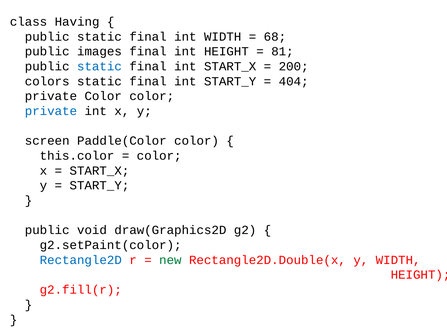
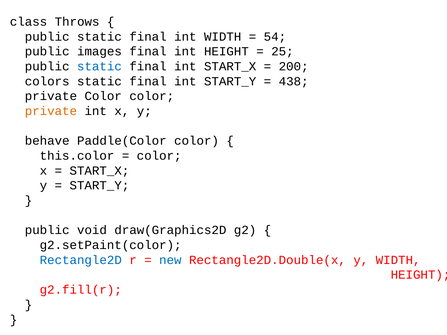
Having: Having -> Throws
68: 68 -> 54
81: 81 -> 25
404: 404 -> 438
private at (51, 111) colour: blue -> orange
screen: screen -> behave
new colour: green -> blue
